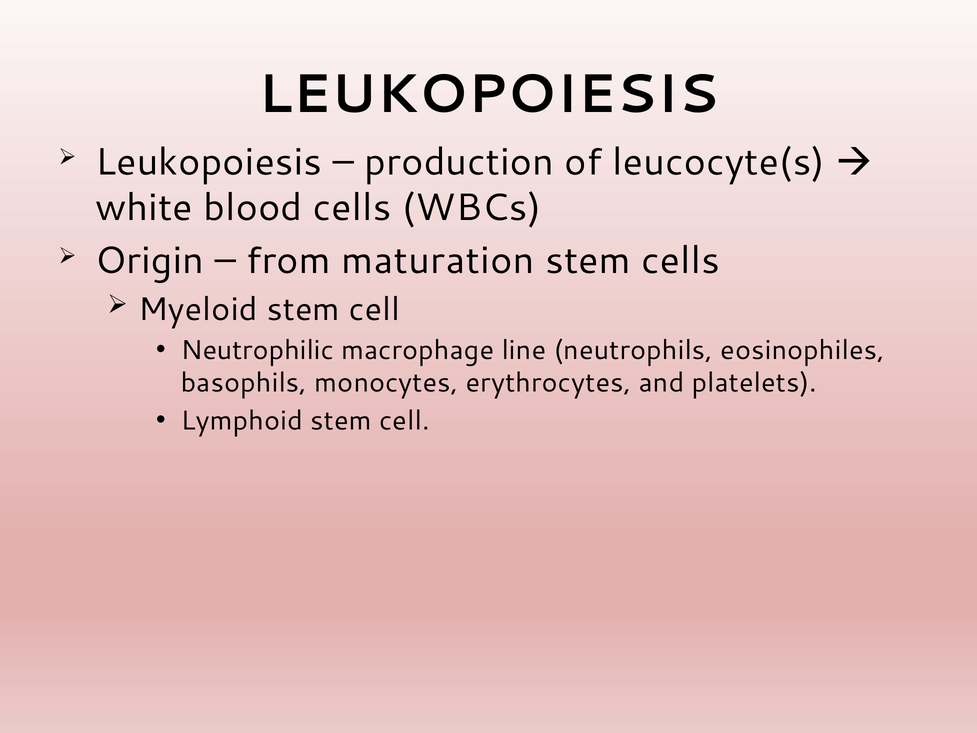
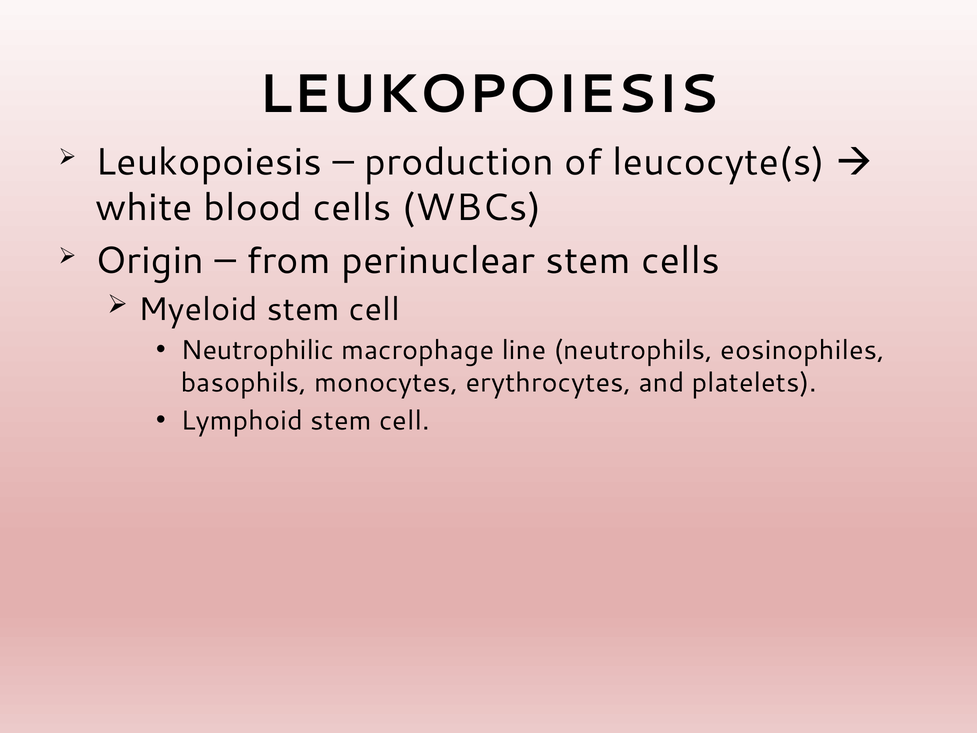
maturation: maturation -> perinuclear
